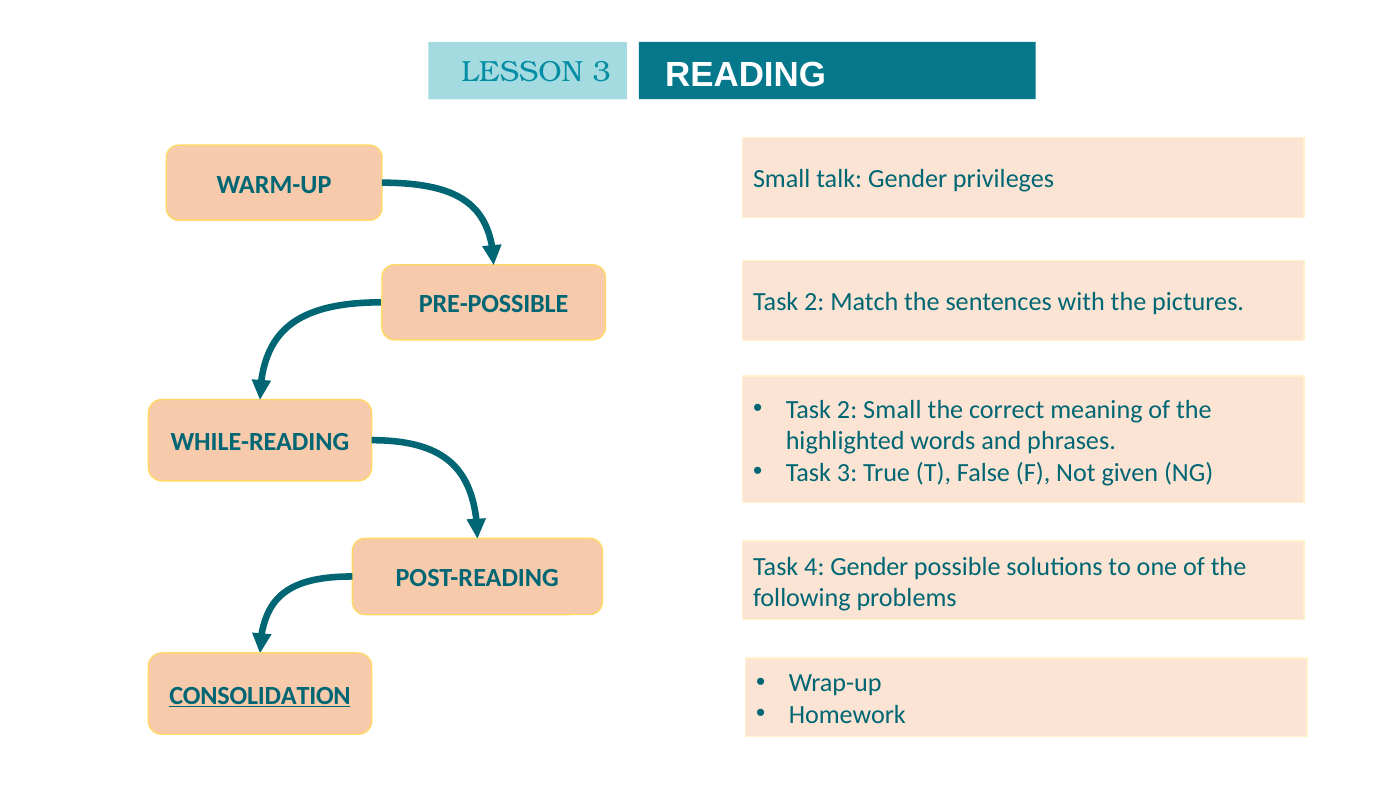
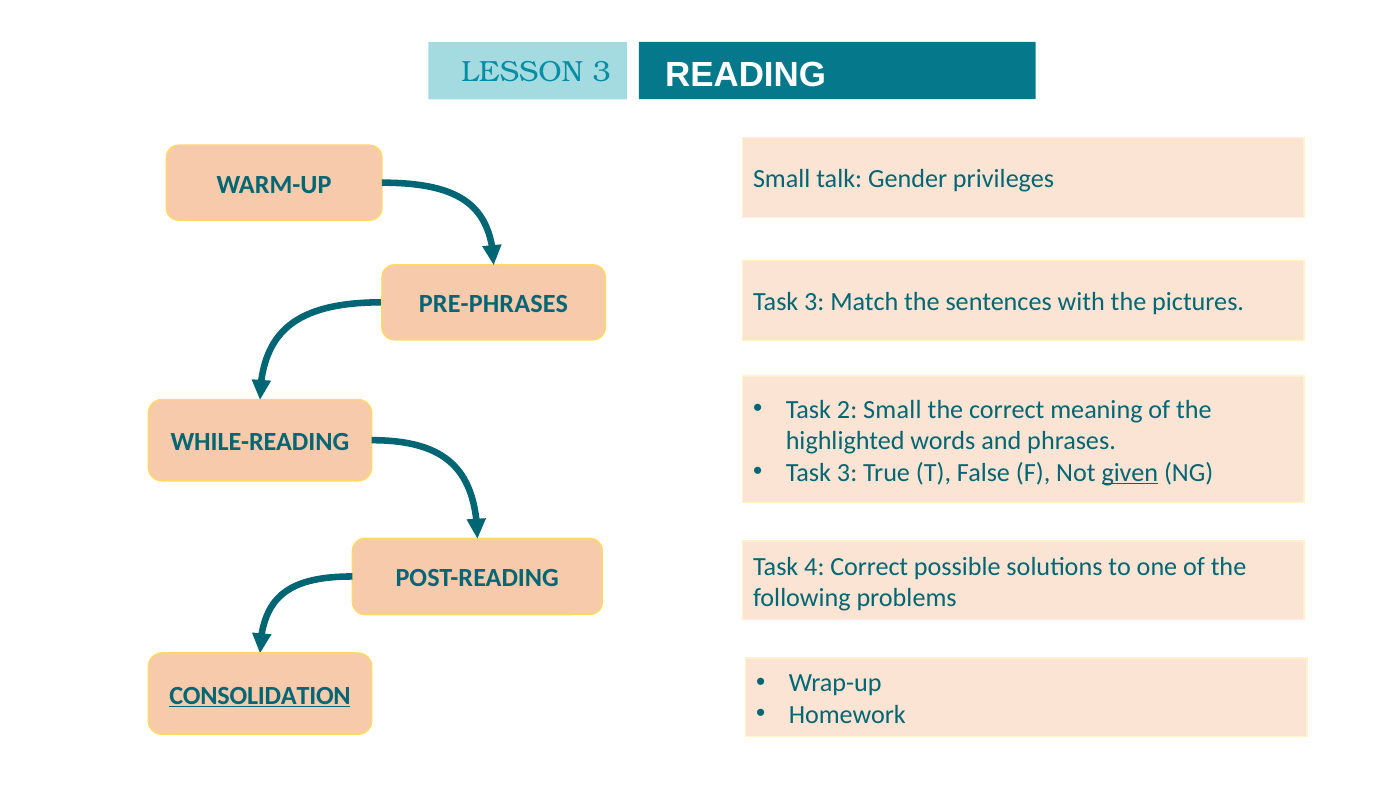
2 at (814, 302): 2 -> 3
PRE-POSSIBLE: PRE-POSSIBLE -> PRE-PHRASES
given underline: none -> present
4 Gender: Gender -> Correct
